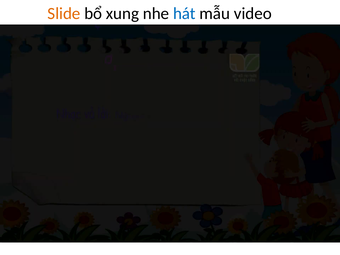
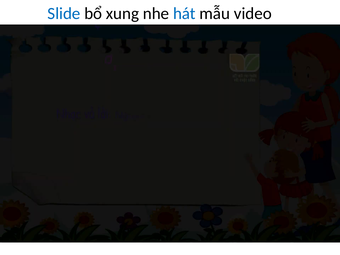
Slide colour: orange -> blue
